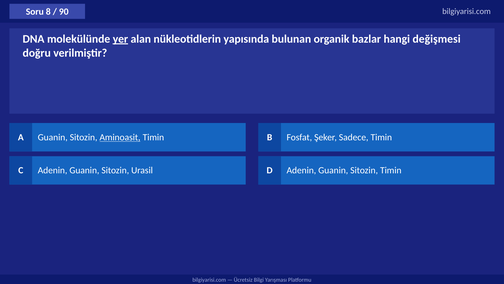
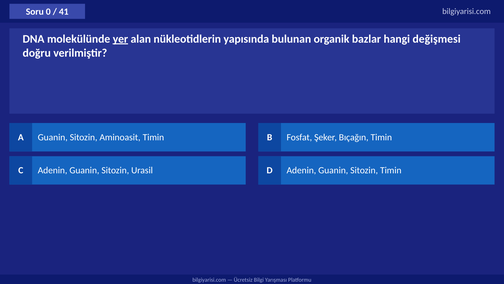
8: 8 -> 0
90: 90 -> 41
Aminoasit underline: present -> none
Sadece: Sadece -> Bıçağın
